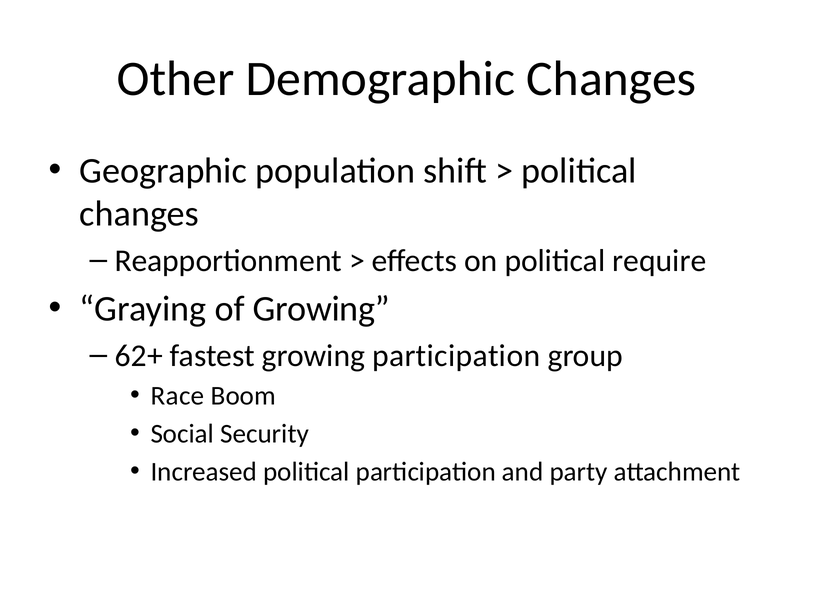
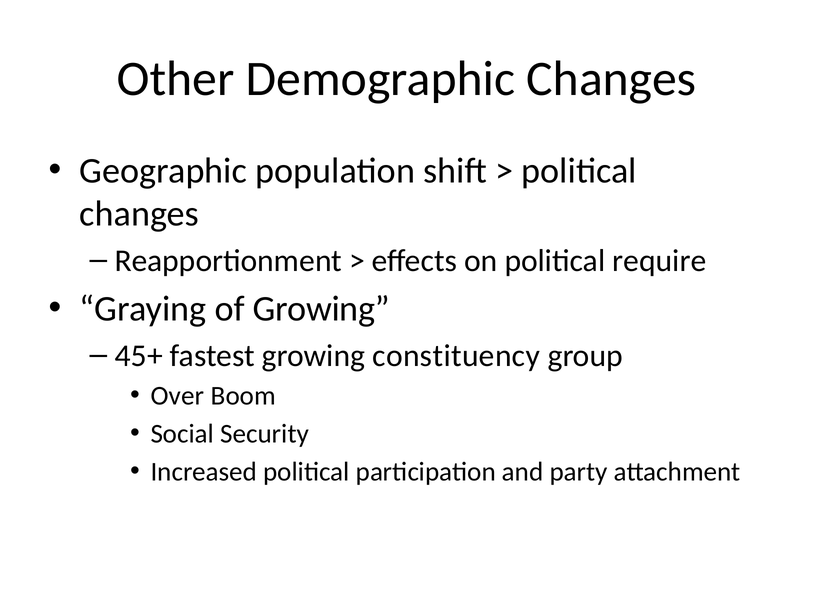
62+: 62+ -> 45+
growing participation: participation -> constituency
Race: Race -> Over
